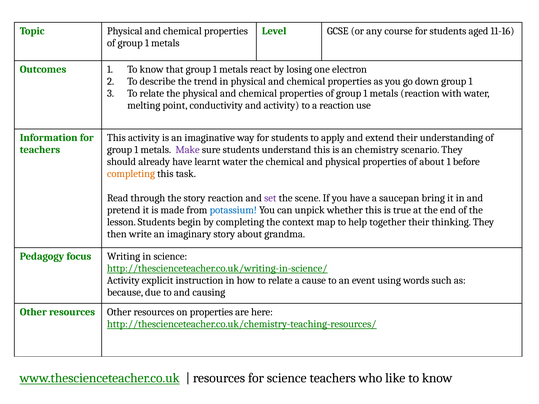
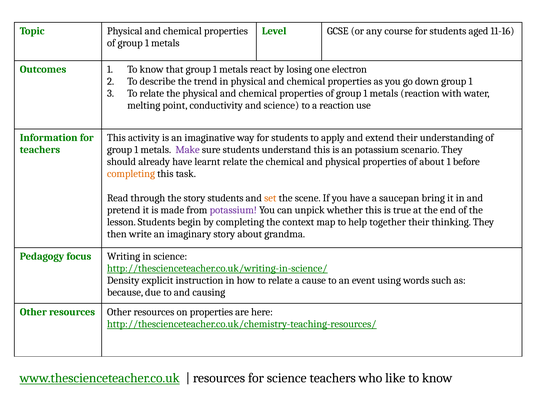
and activity: activity -> science
an chemistry: chemistry -> potassium
learnt water: water -> relate
story reaction: reaction -> students
set colour: purple -> orange
potassium at (233, 210) colour: blue -> purple
Activity at (123, 281): Activity -> Density
